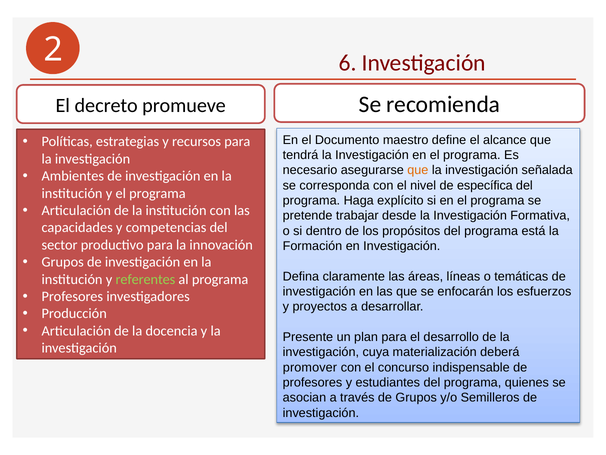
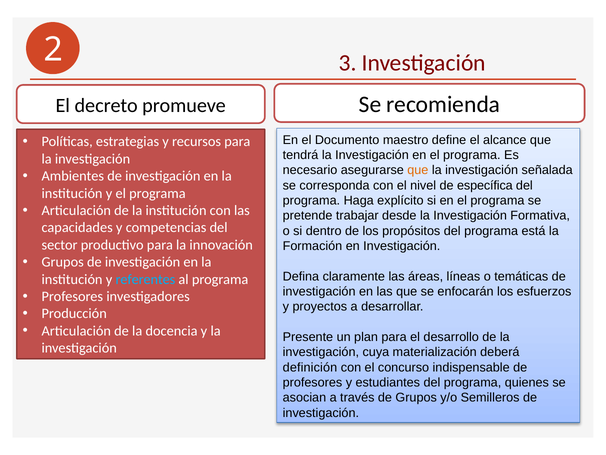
6: 6 -> 3
referentes colour: light green -> light blue
promover: promover -> definición
